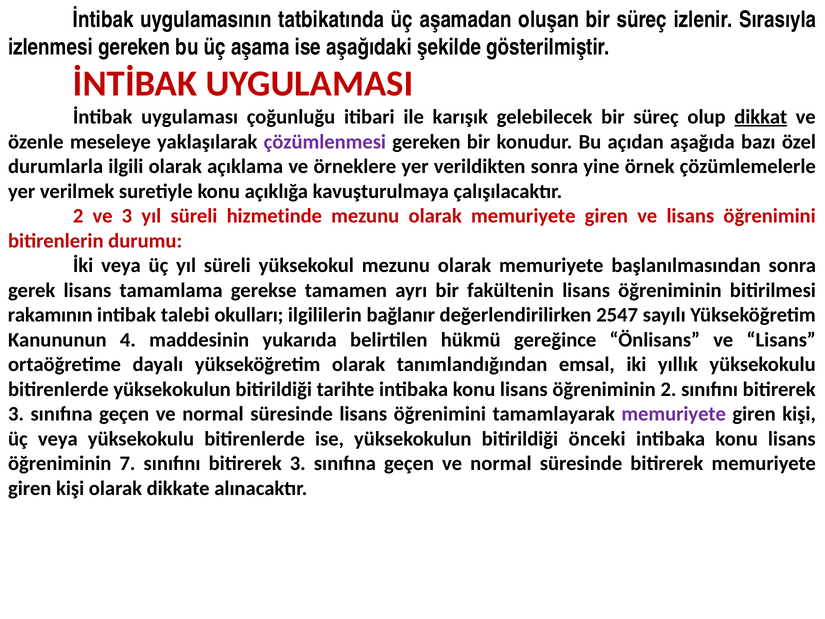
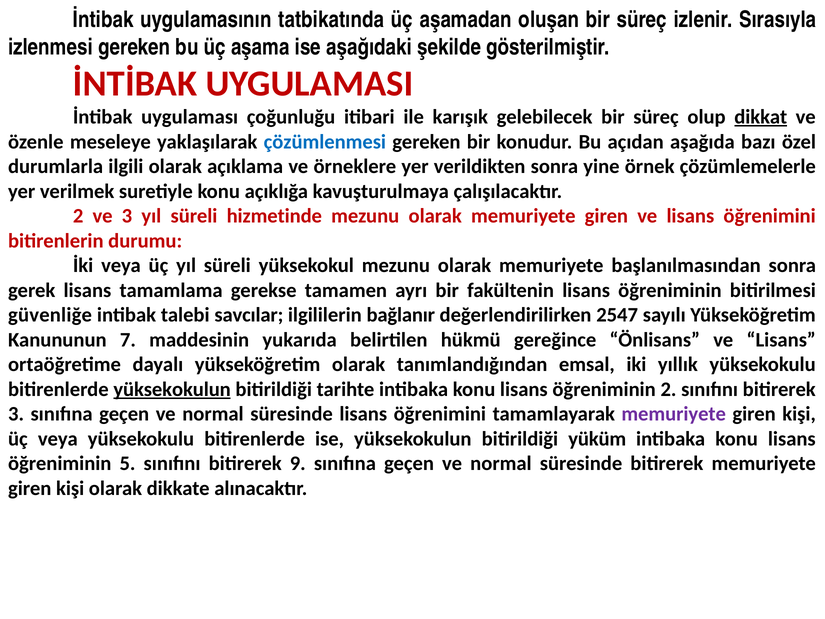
çözümlenmesi colour: purple -> blue
rakamının: rakamının -> güvenliğe
okulları: okulları -> savcılar
4: 4 -> 7
yüksekokulun at (172, 389) underline: none -> present
önceki: önceki -> yüküm
7: 7 -> 5
3 at (298, 463): 3 -> 9
